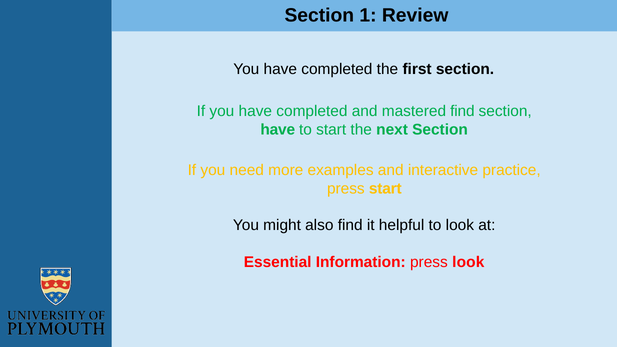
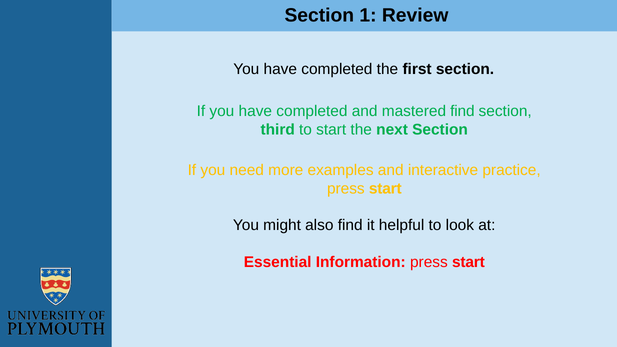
have at (278, 130): have -> third
Information press look: look -> start
